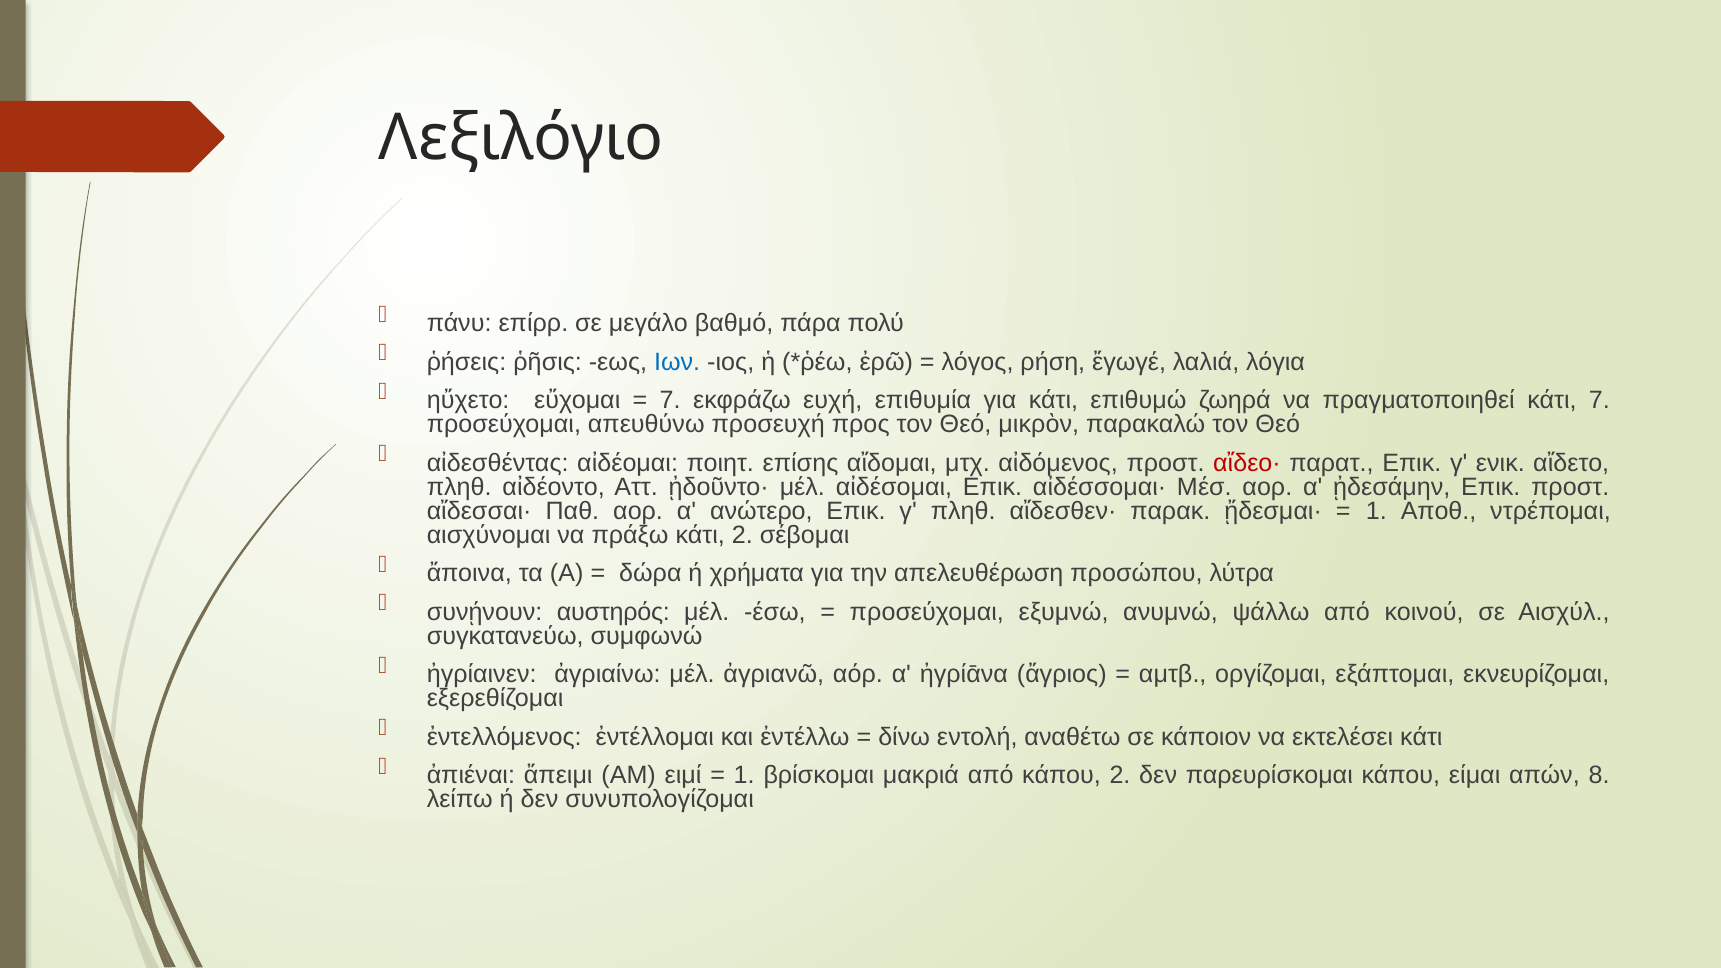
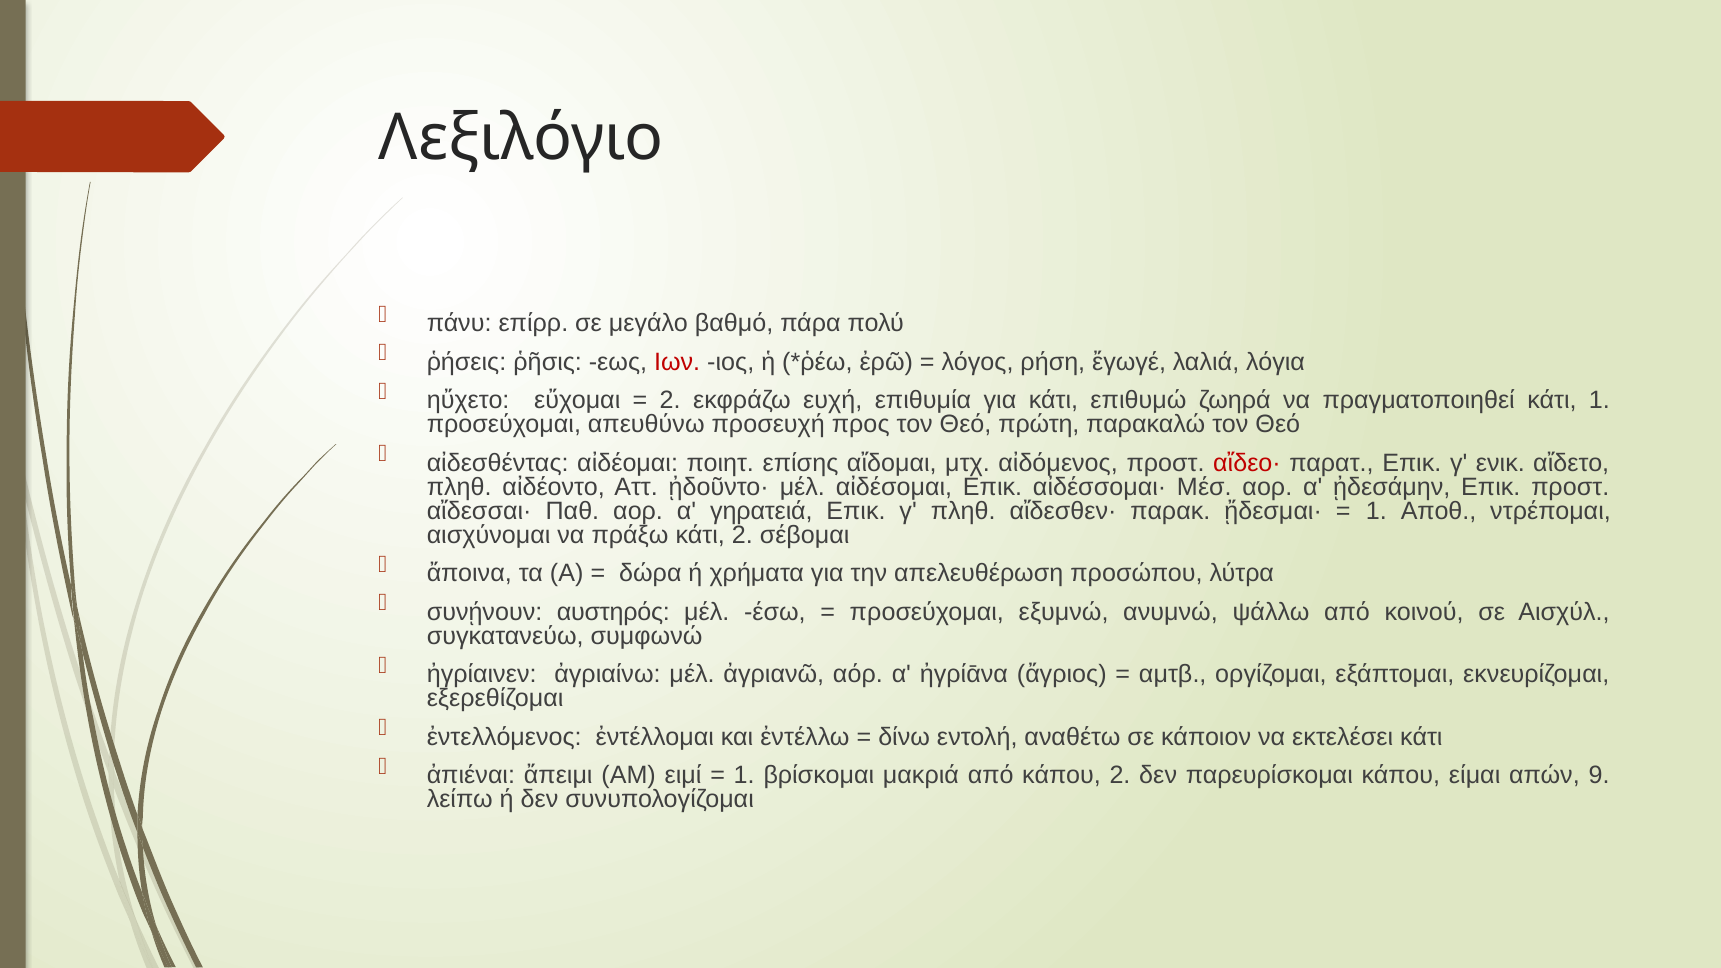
Ιων colour: blue -> red
7 at (670, 400): 7 -> 2
κάτι 7: 7 -> 1
μικρὸν: μικρὸν -> πρώτη
ανώτερο: ανώτερο -> γηρατειά
8: 8 -> 9
